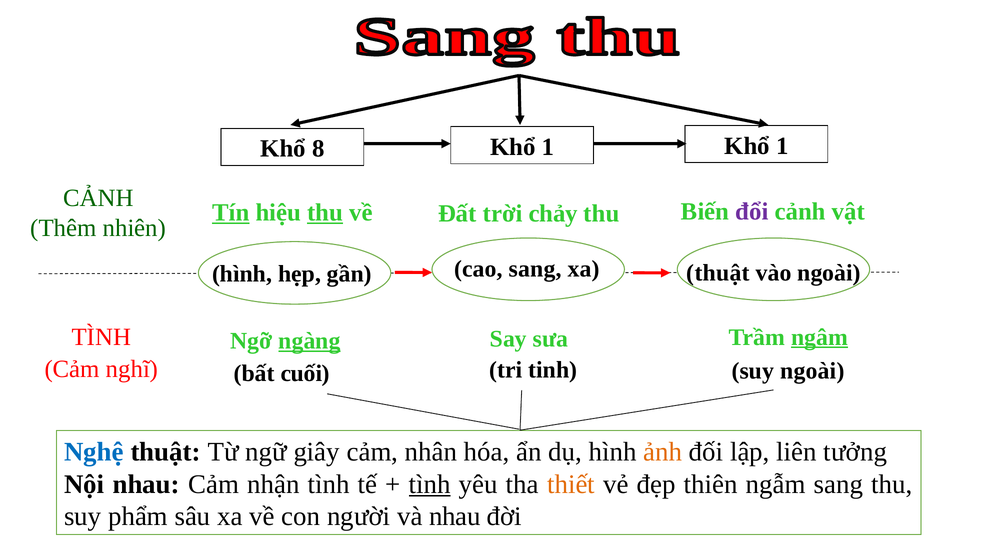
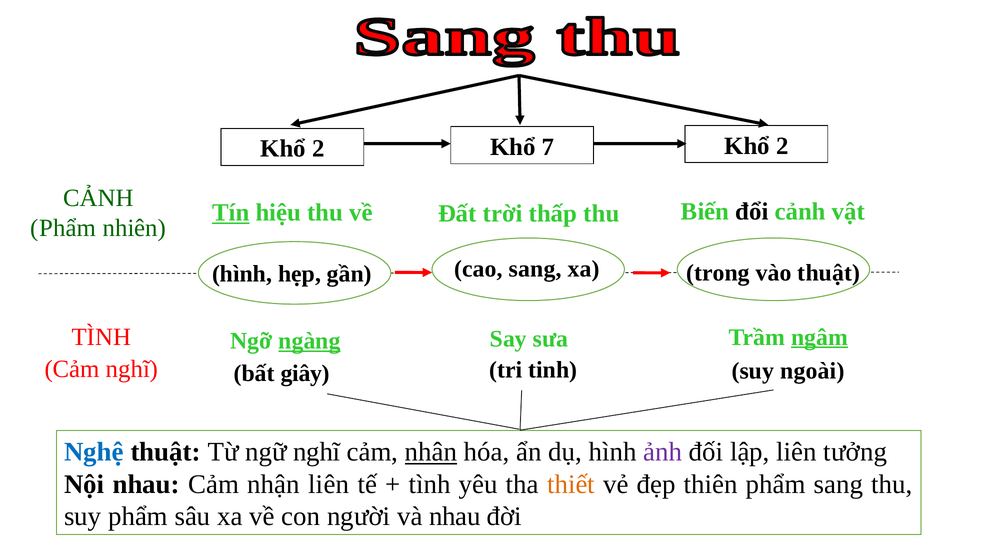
8 at (318, 149): 8 -> 2
1 at (548, 147): 1 -> 7
1 at (782, 146): 1 -> 2
thu at (325, 213) underline: present -> none
chảy: chảy -> thấp
đổi colour: purple -> black
Thêm at (64, 228): Thêm -> Phẩm
xa thuật: thuật -> trong
vào ngoài: ngoài -> thuật
cuối: cuối -> giây
ngữ giây: giây -> nghĩ
nhân underline: none -> present
ảnh colour: orange -> purple
nhận tình: tình -> liên
tình at (430, 485) underline: present -> none
thiên ngẫm: ngẫm -> phẩm
